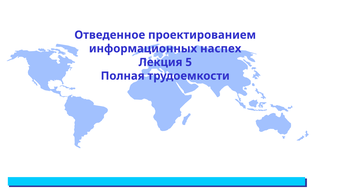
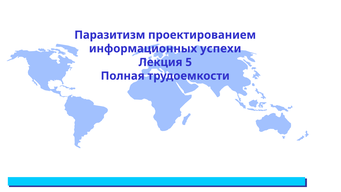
Отведенное: Отведенное -> Паразитизм
наспех: наспех -> успехи
